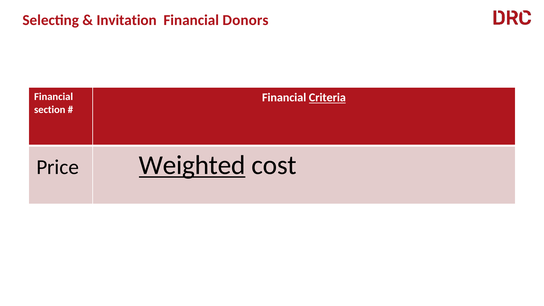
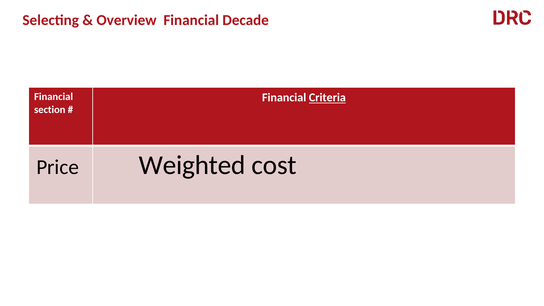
Invitation: Invitation -> Overview
Donors: Donors -> Decade
Weighted underline: present -> none
